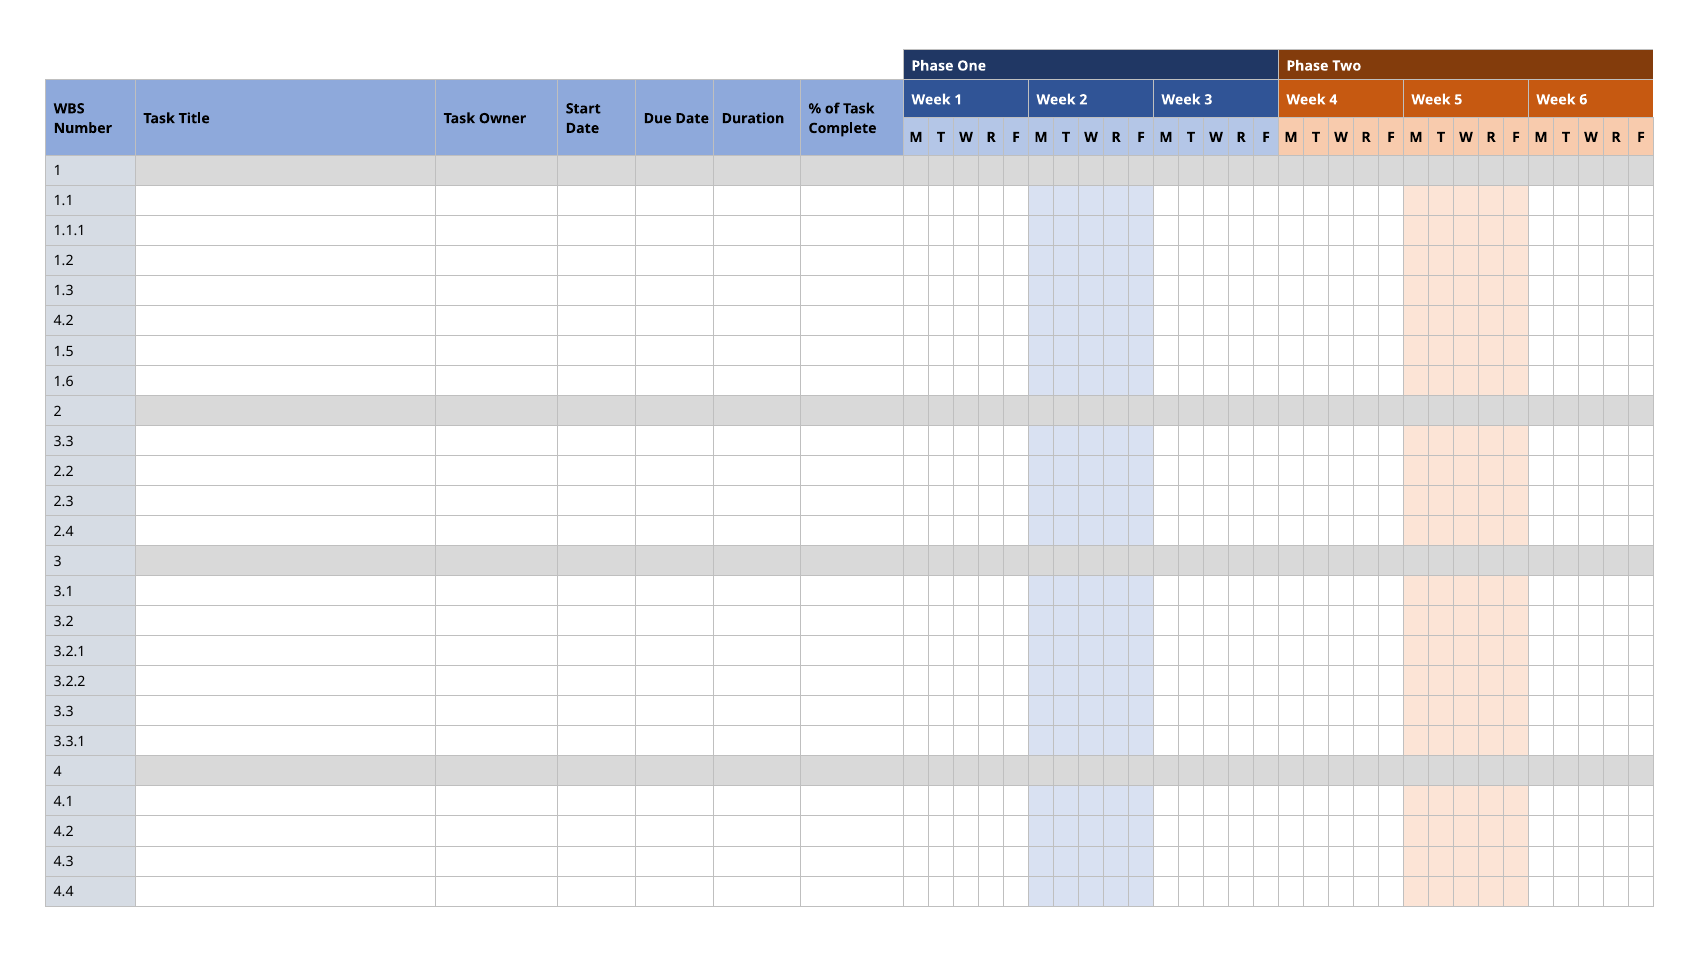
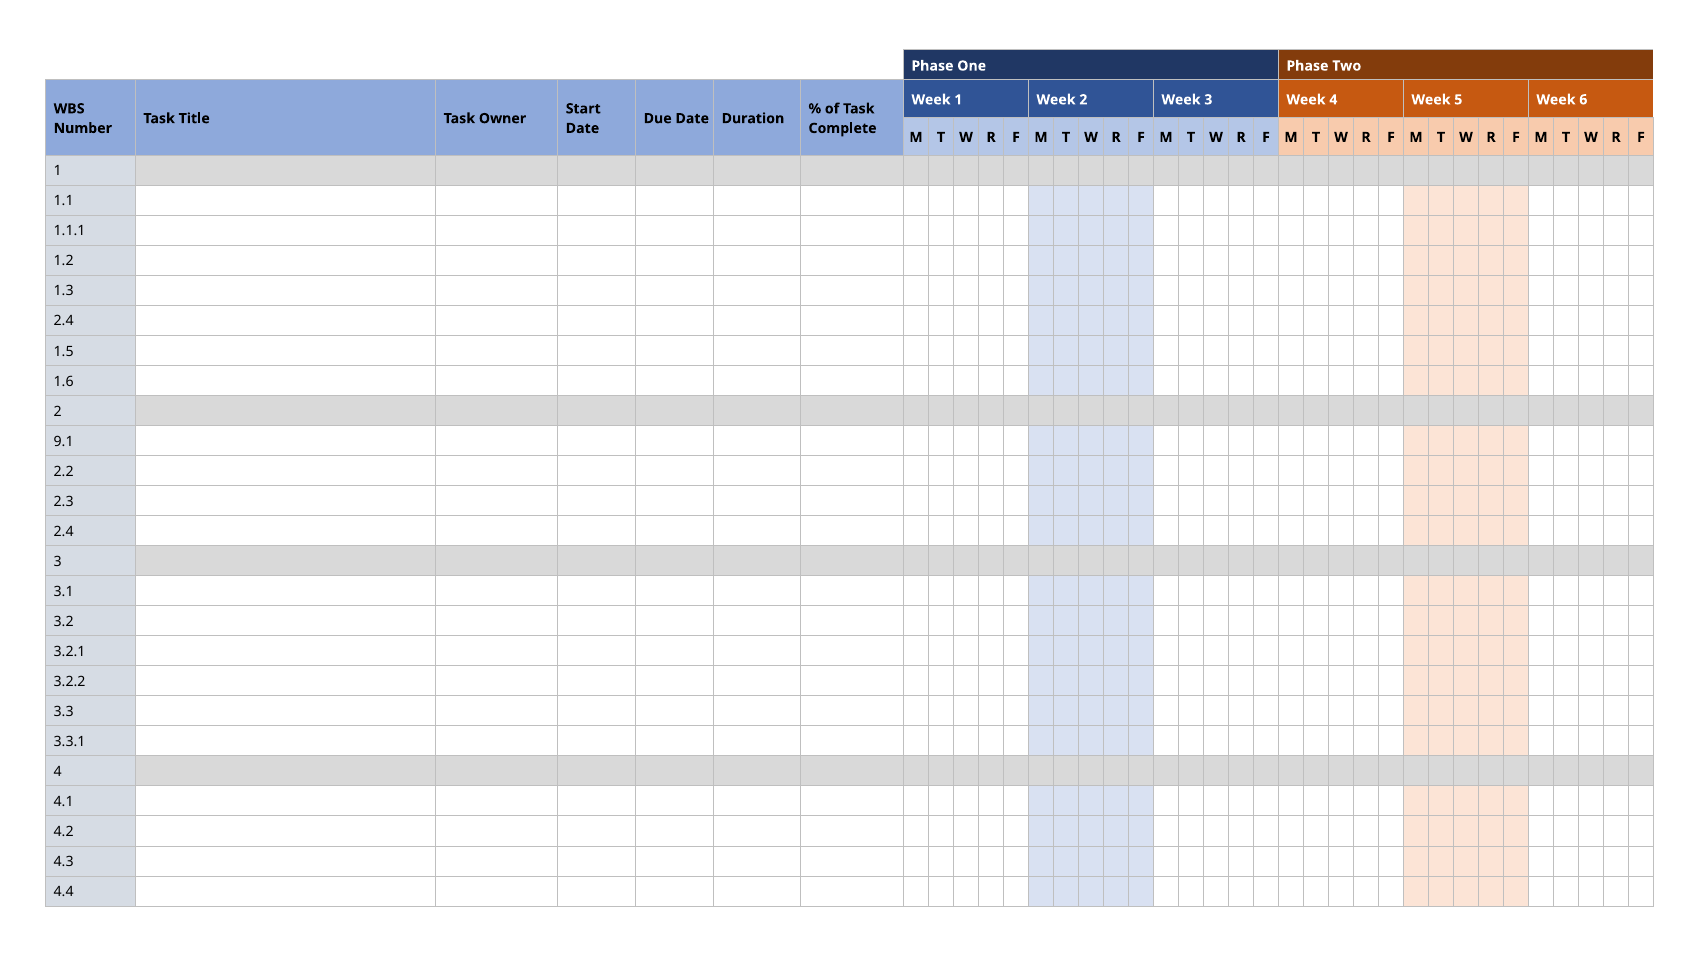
4.2 at (64, 321): 4.2 -> 2.4
3.3 at (64, 441): 3.3 -> 9.1
